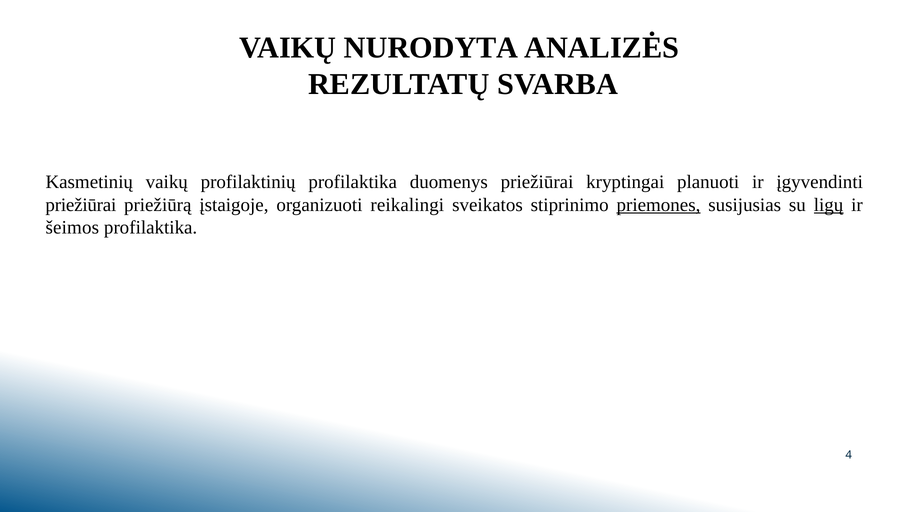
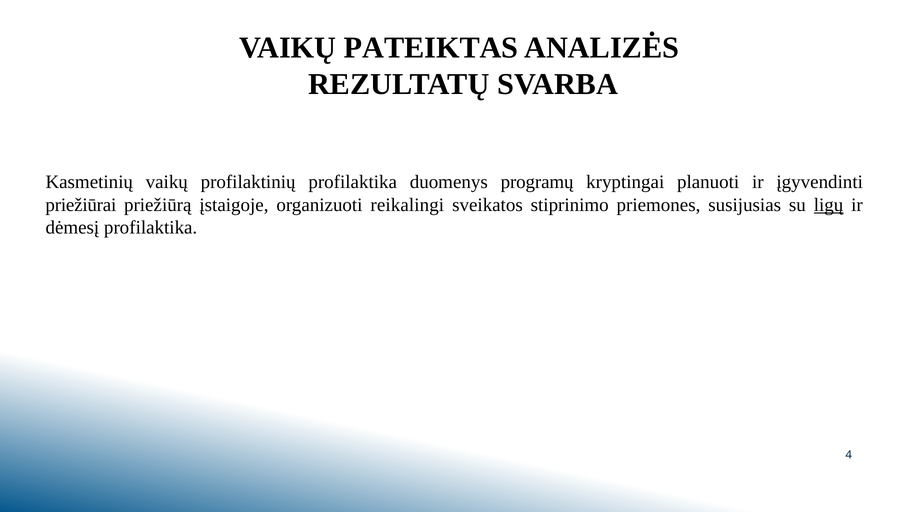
NURODYTA: NURODYTA -> PATEIKTAS
duomenys priežiūrai: priežiūrai -> programų
priemones underline: present -> none
šeimos: šeimos -> dėmesį
